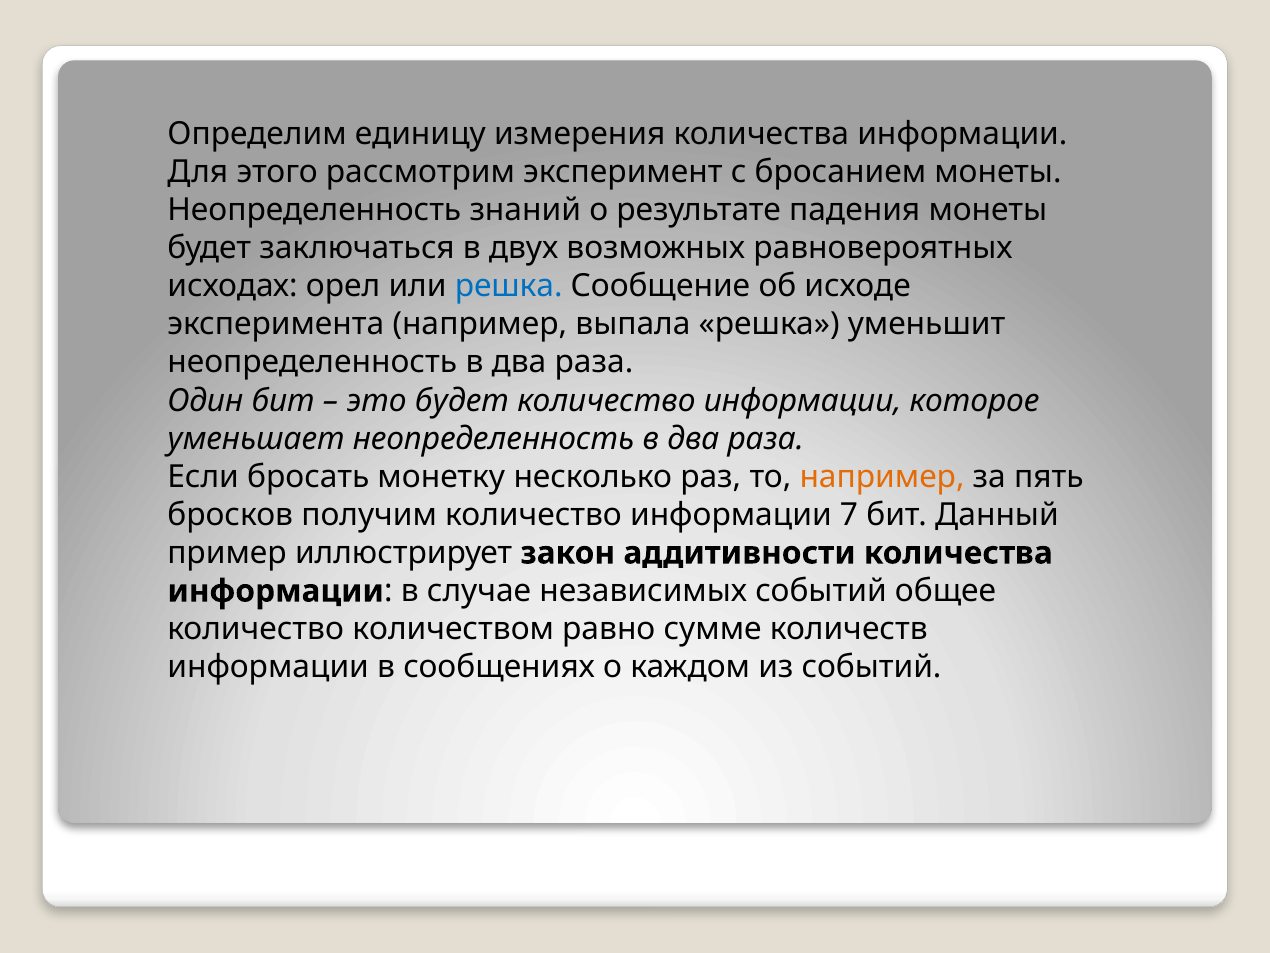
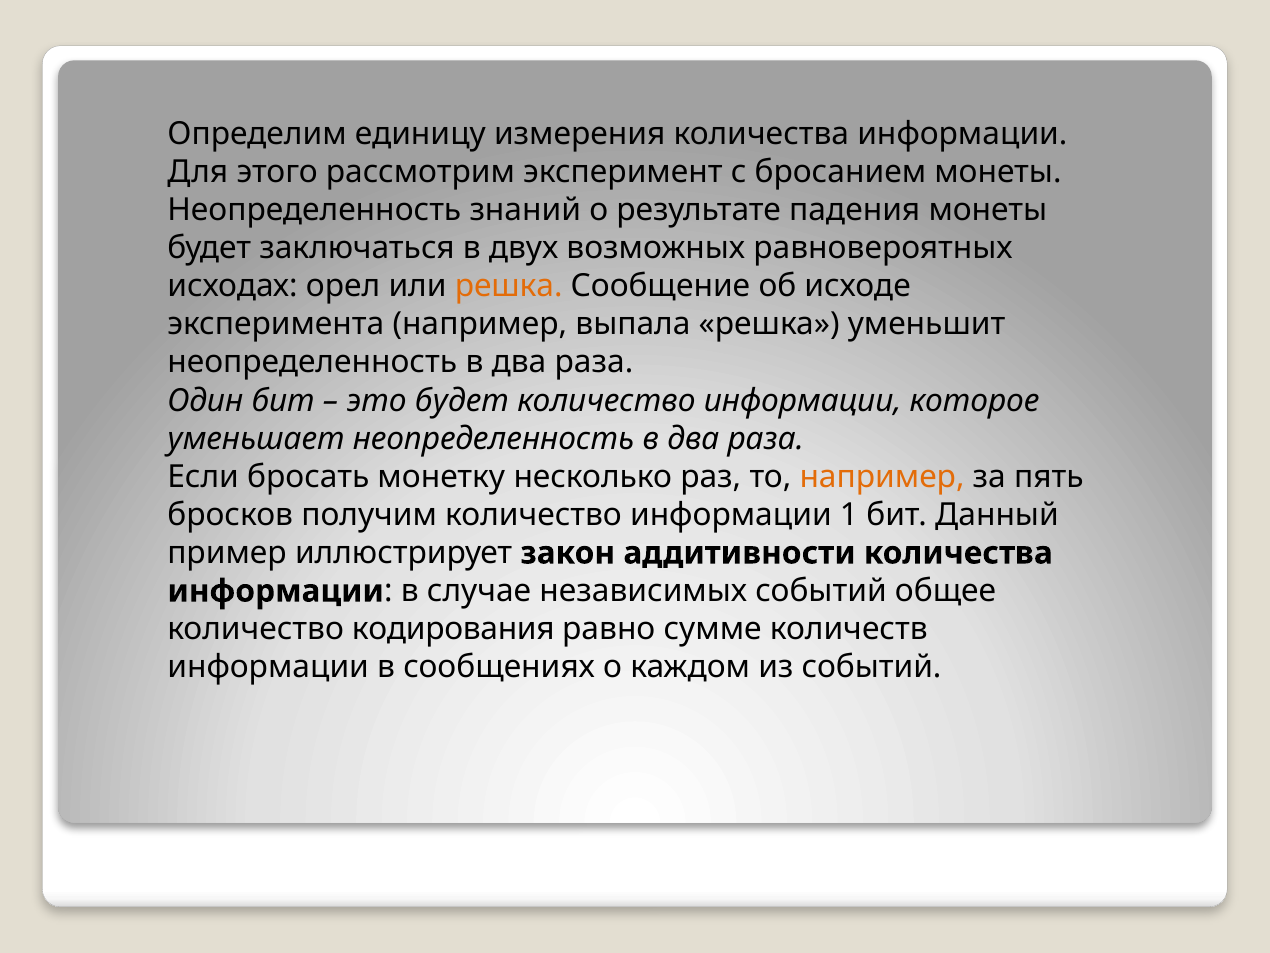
решка at (509, 286) colour: blue -> orange
7: 7 -> 1
количеством: количеством -> кодирования
